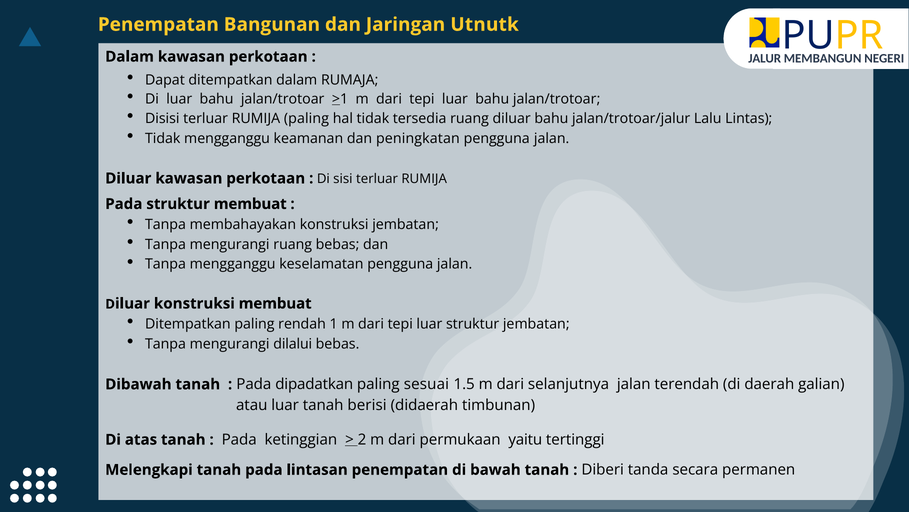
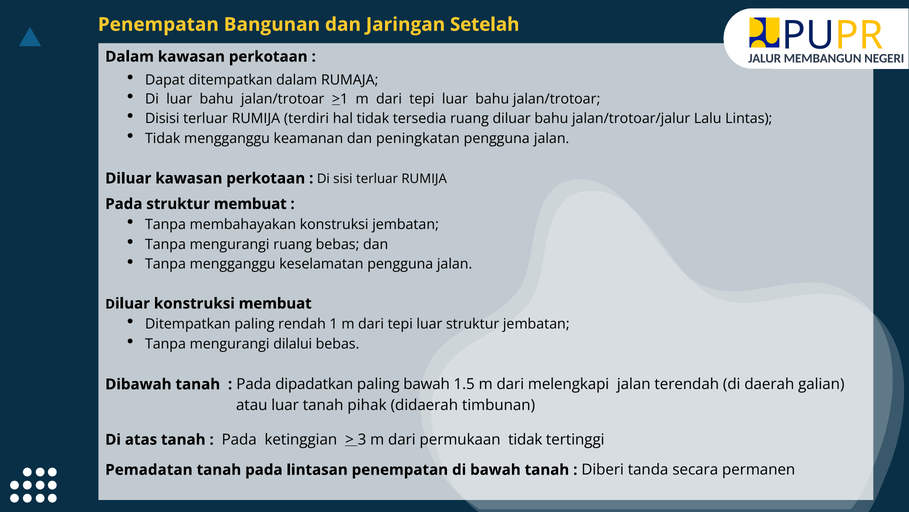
Utnutk: Utnutk -> Setelah
RUMIJA paling: paling -> terdiri
paling sesuai: sesuai -> bawah
selanjutnya: selanjutnya -> melengkapi
berisi: berisi -> pihak
2: 2 -> 3
permukaan yaitu: yaitu -> tidak
Melengkapi: Melengkapi -> Pemadatan
